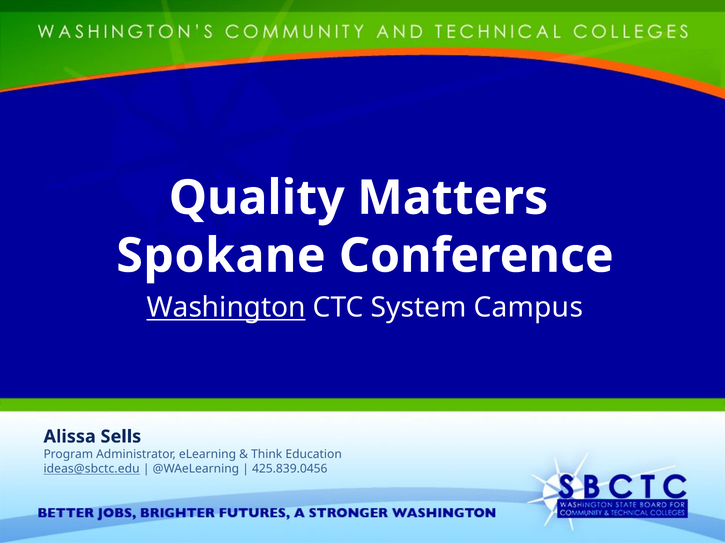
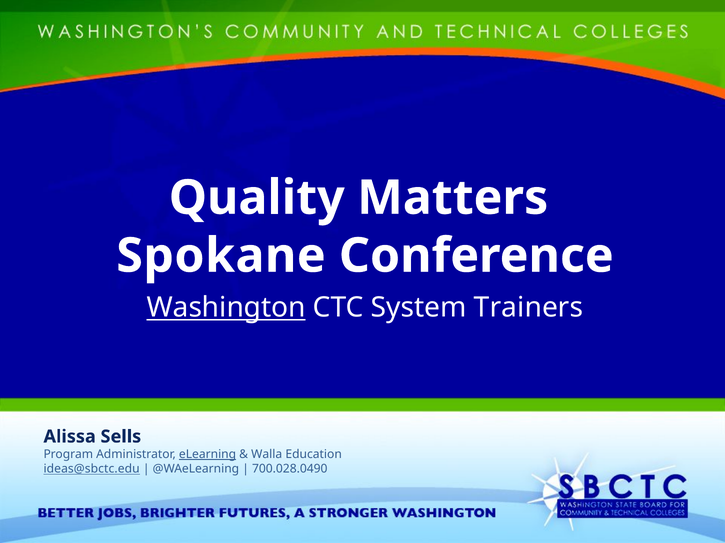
Campus: Campus -> Trainers
eLearning underline: none -> present
Think: Think -> Walla
425.839.0456: 425.839.0456 -> 700.028.0490
